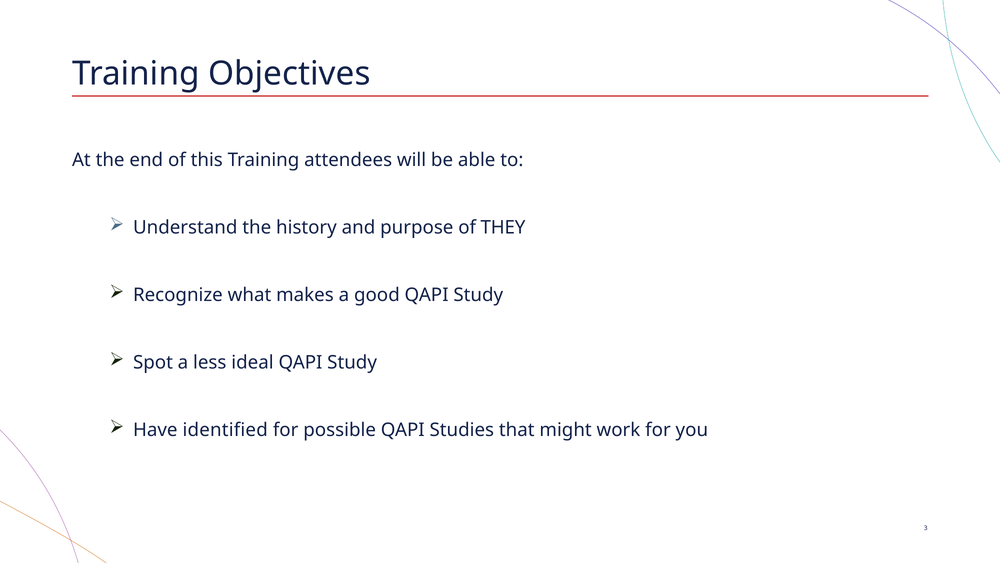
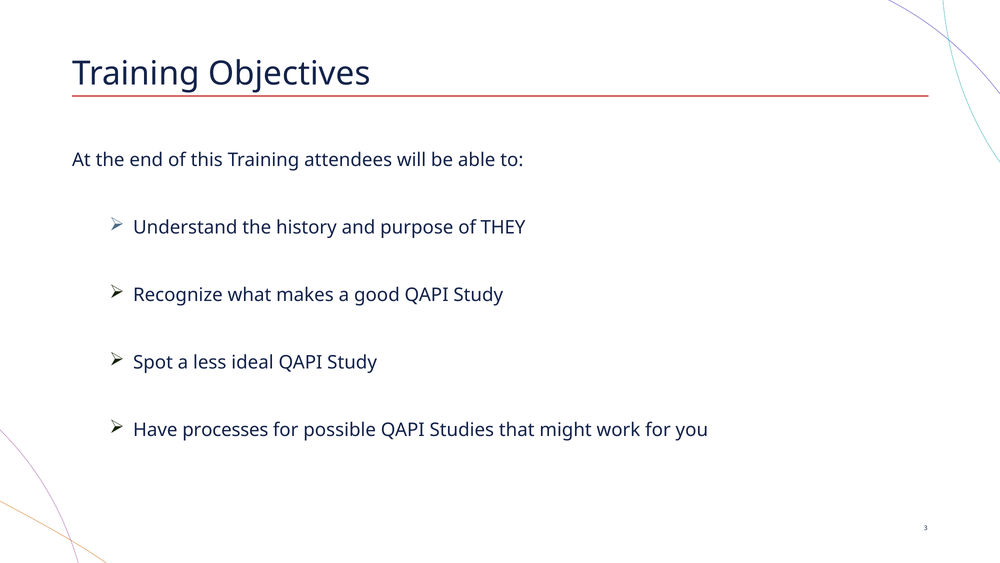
identified: identified -> processes
